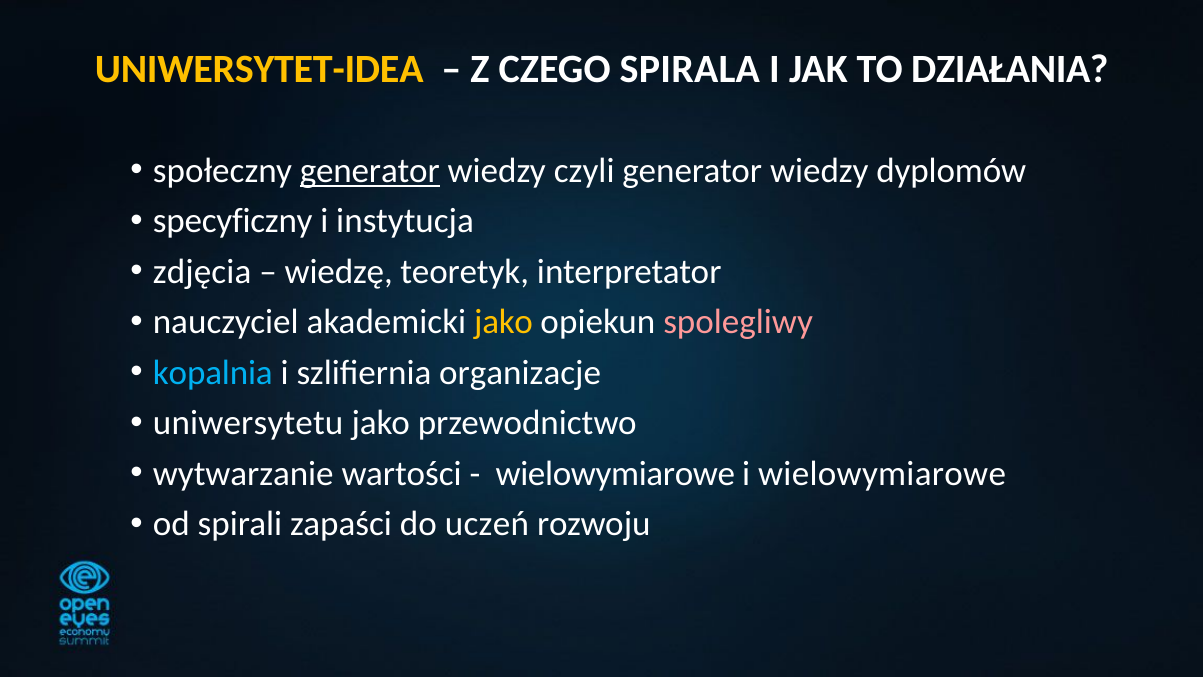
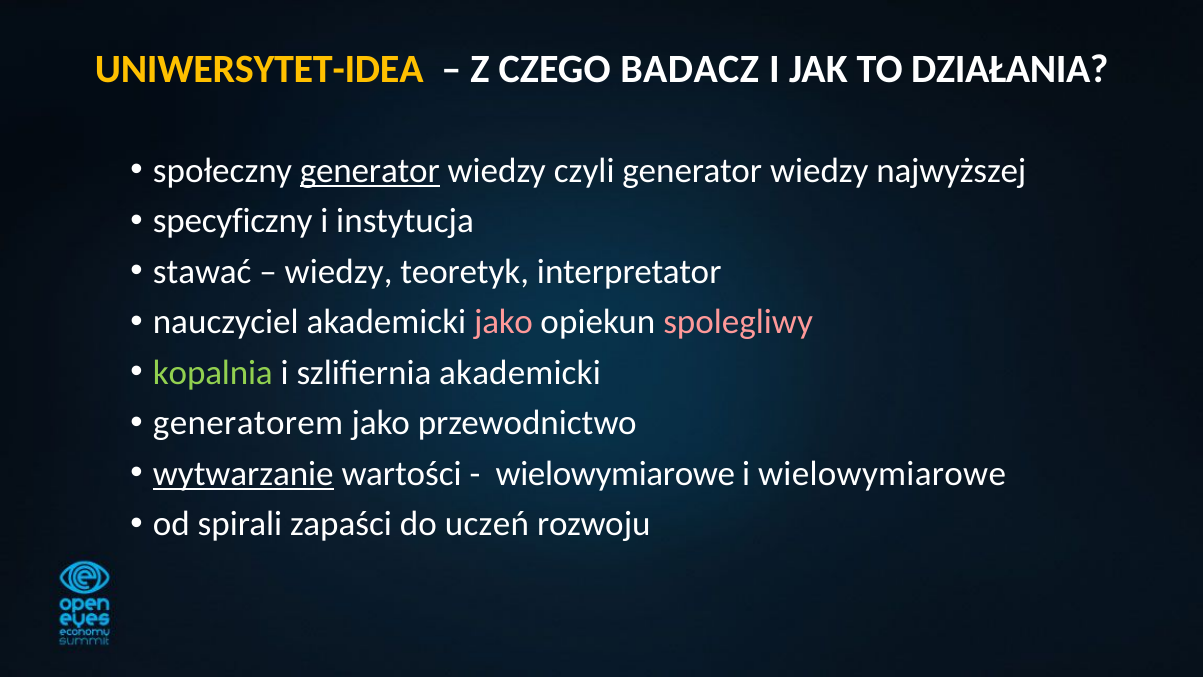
SPIRALA: SPIRALA -> BADACZ
dyplomów: dyplomów -> najwyższej
zdjęcia: zdjęcia -> stawać
wiedzę at (339, 272): wiedzę -> wiedzy
jako at (504, 322) colour: yellow -> pink
kopalnia colour: light blue -> light green
szlifiernia organizacje: organizacje -> akademicki
uniwersytetu: uniwersytetu -> generatorem
wytwarzanie underline: none -> present
